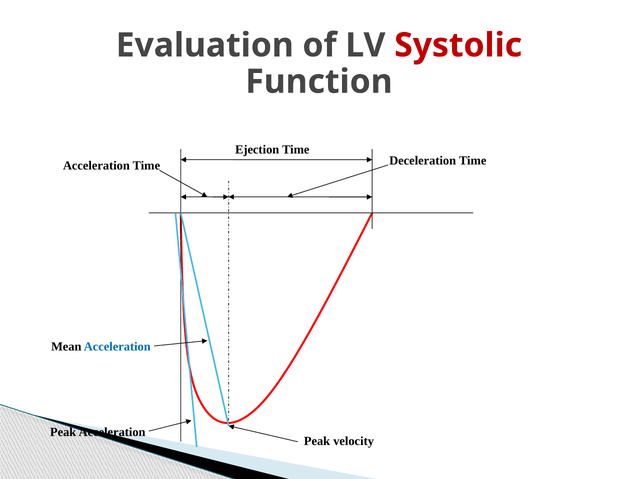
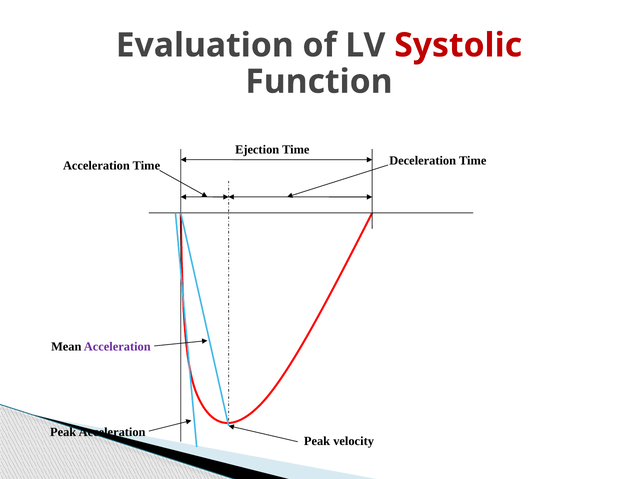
Acceleration at (117, 346) colour: blue -> purple
